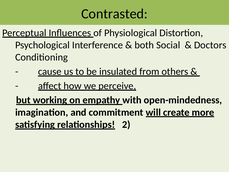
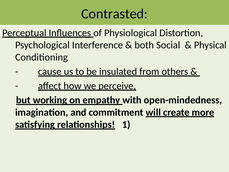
Doctors: Doctors -> Physical
2: 2 -> 1
